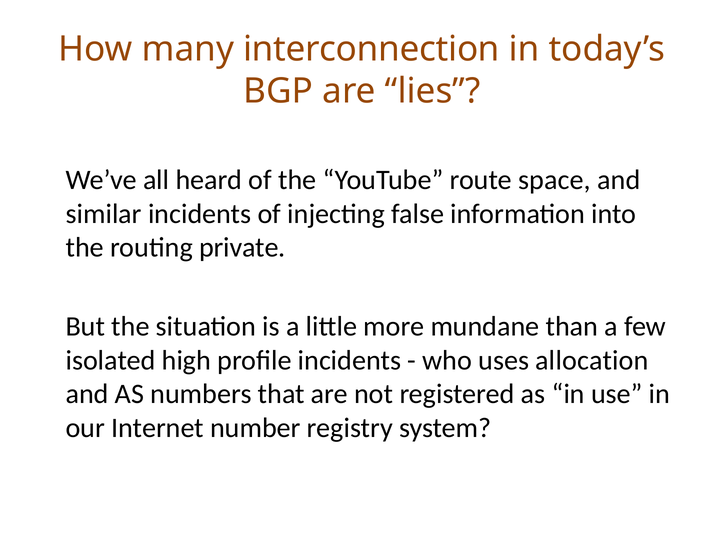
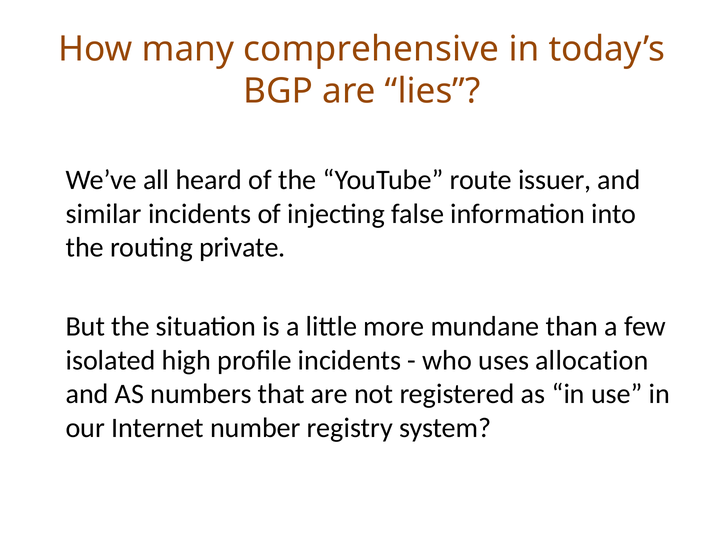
interconnection: interconnection -> comprehensive
space: space -> issuer
